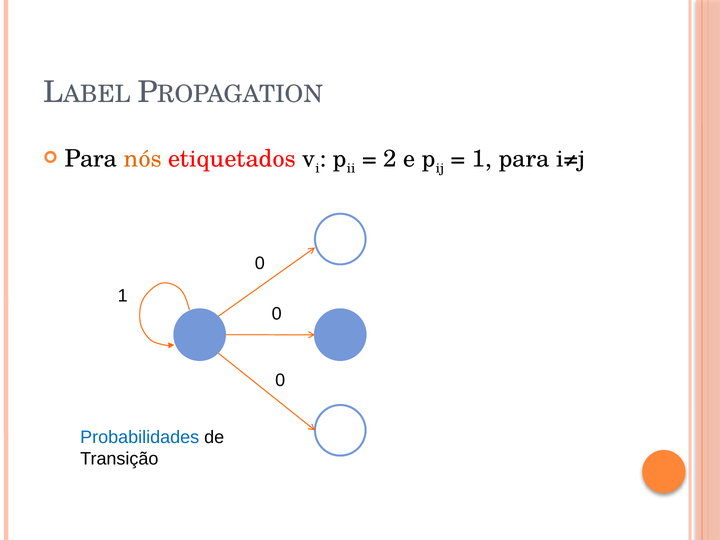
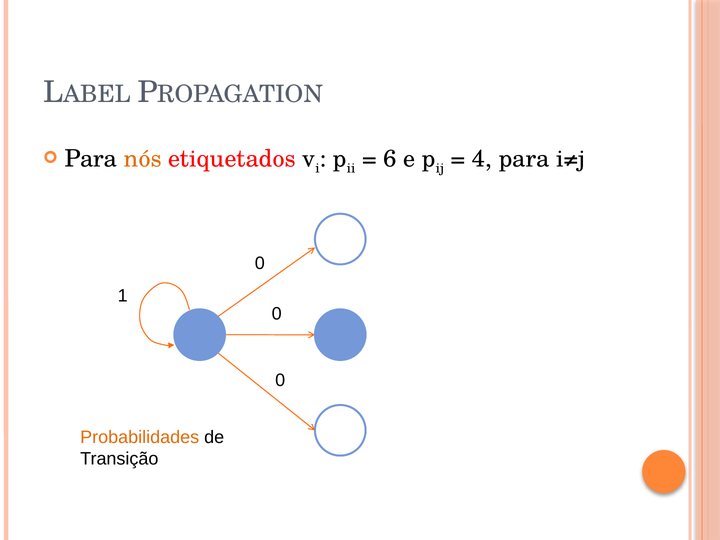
2: 2 -> 6
1 at (482, 159): 1 -> 4
Probabilidades colour: blue -> orange
